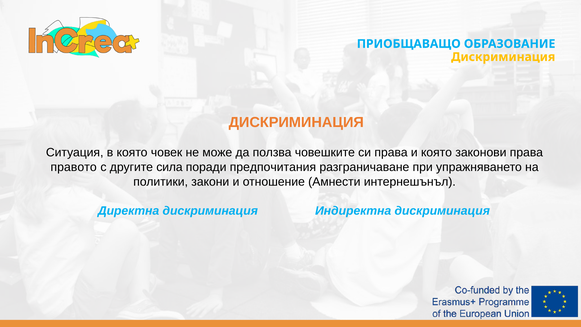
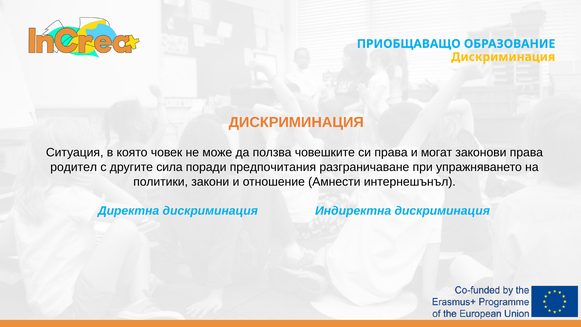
и която: която -> могат
правото: правото -> родител
